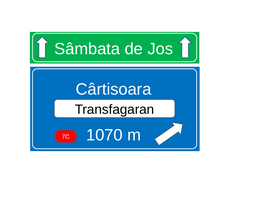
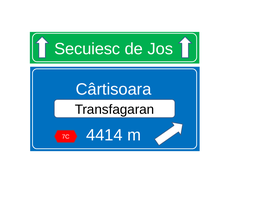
Sâmbata: Sâmbata -> Secuiesc
1070: 1070 -> 4414
